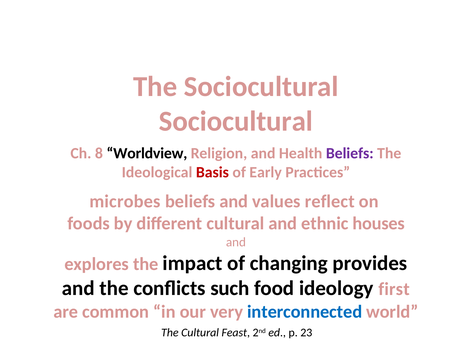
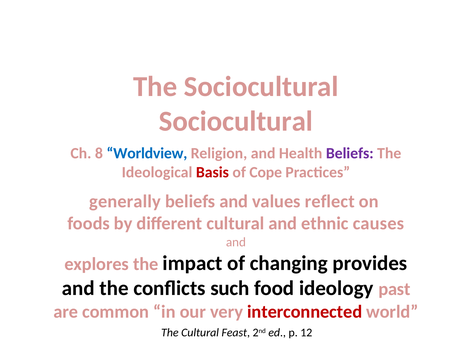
Worldview colour: black -> blue
Early: Early -> Cope
microbes: microbes -> generally
houses: houses -> causes
first: first -> past
interconnected colour: blue -> red
23: 23 -> 12
